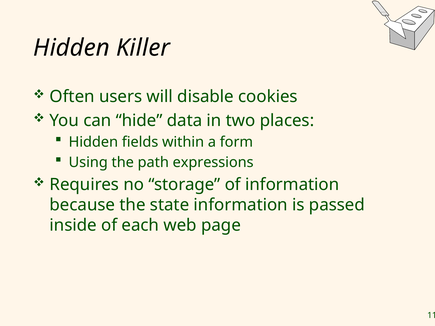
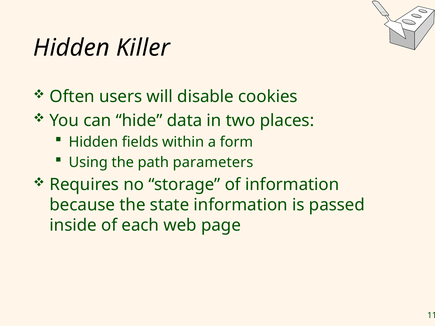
expressions: expressions -> parameters
